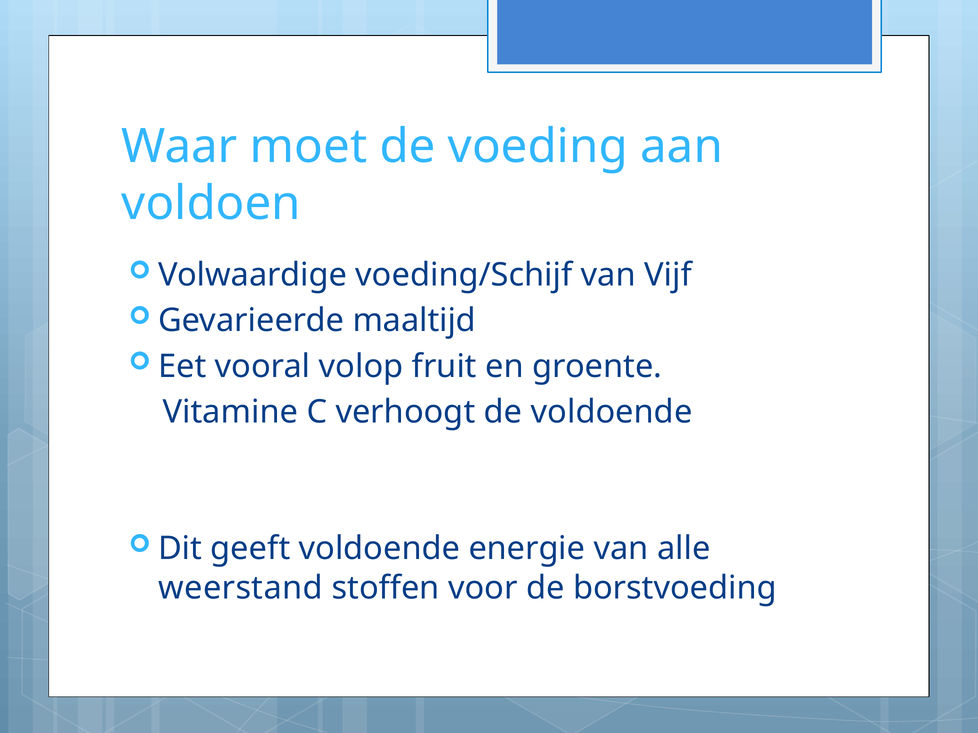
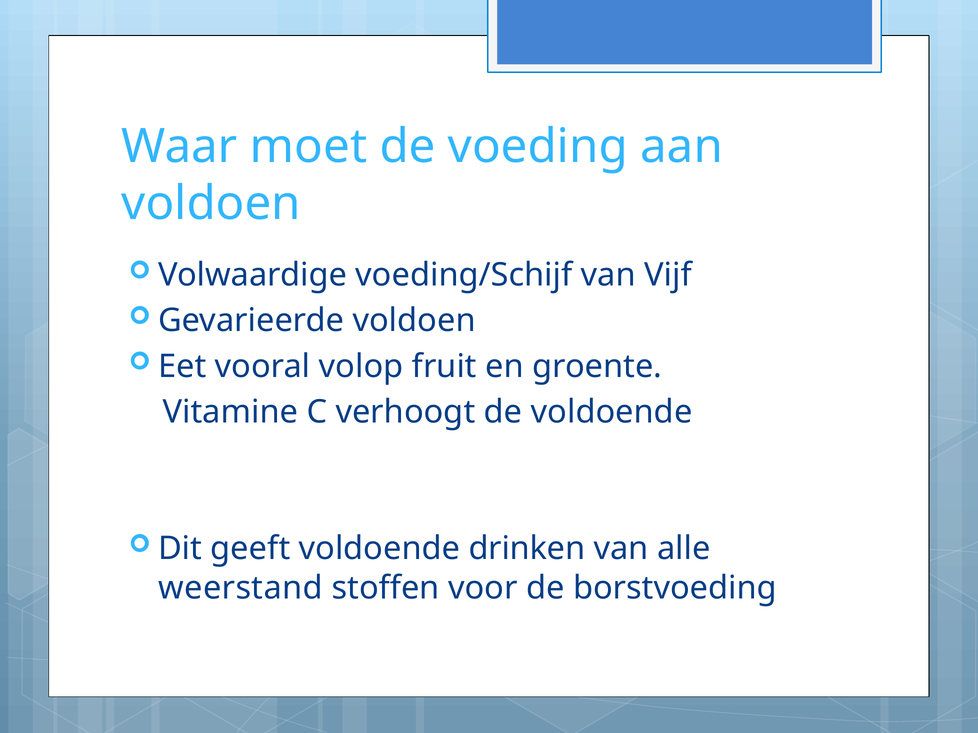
Gevarieerde maaltijd: maaltijd -> voldoen
energie: energie -> drinken
